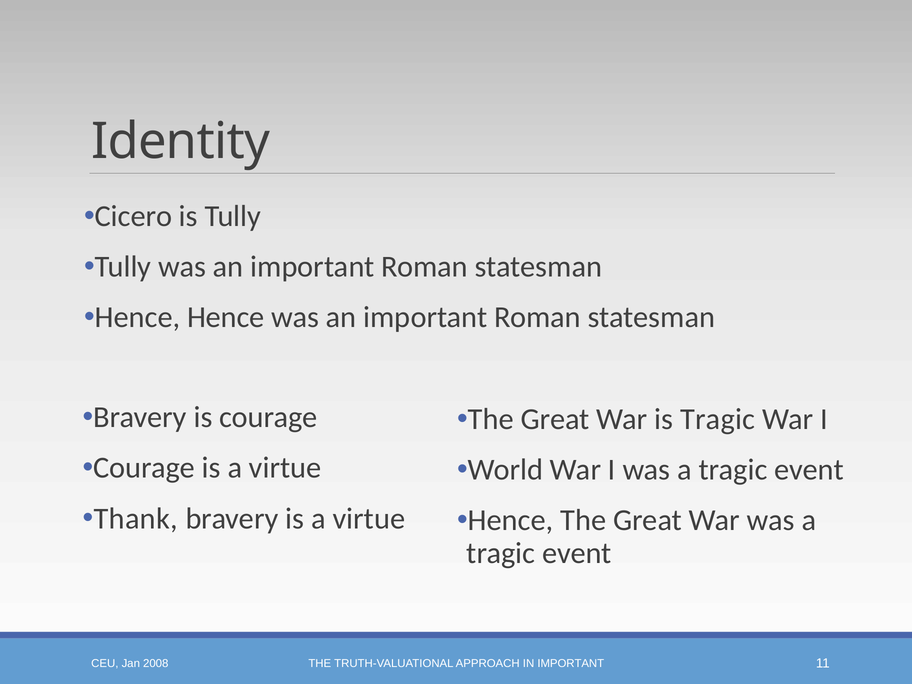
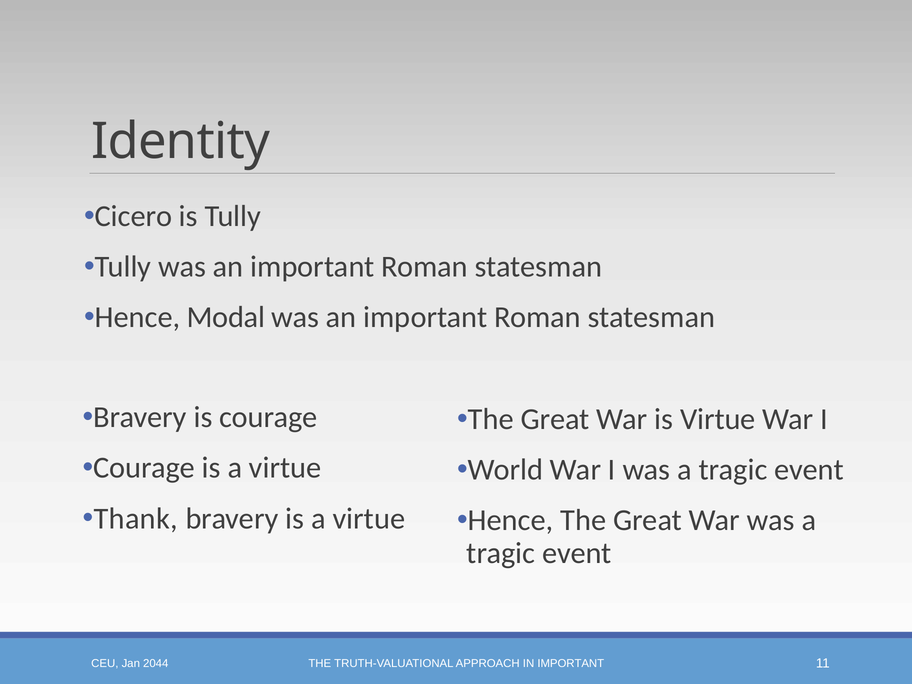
Hence Hence: Hence -> Modal
is Tragic: Tragic -> Virtue
2008: 2008 -> 2044
